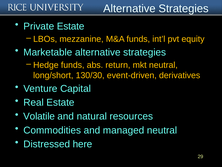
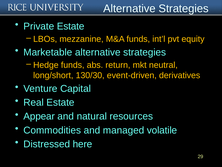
Volatile: Volatile -> Appear
managed neutral: neutral -> volatile
